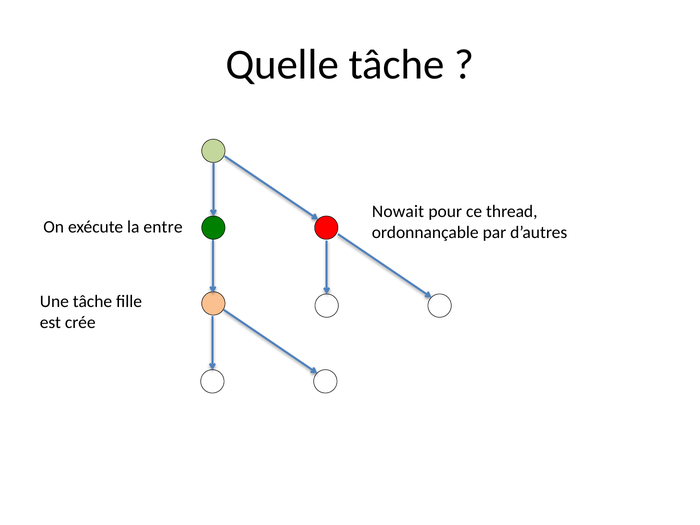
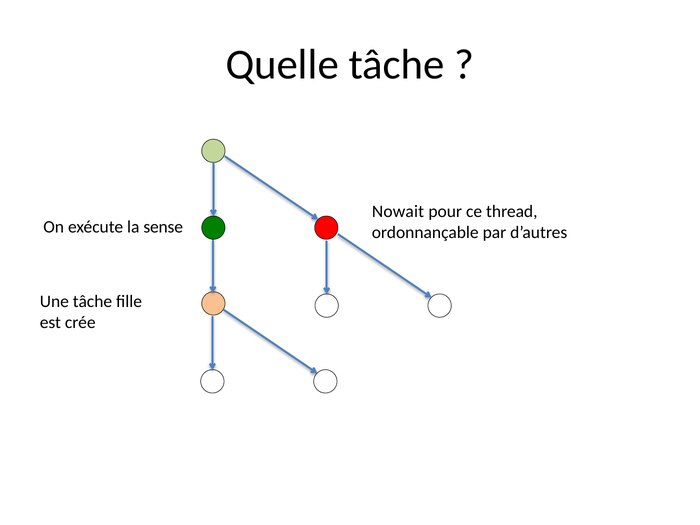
entre: entre -> sense
